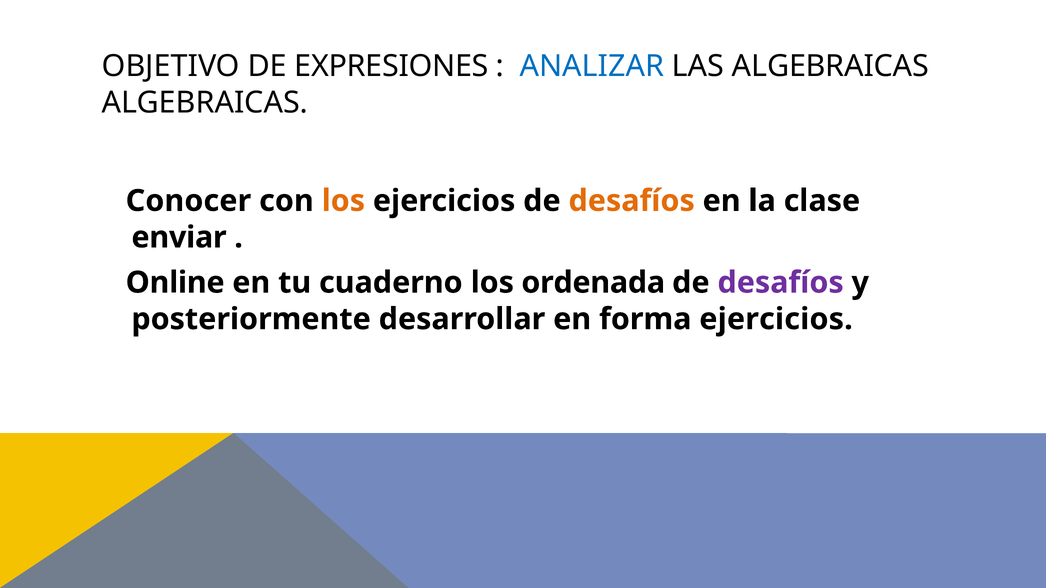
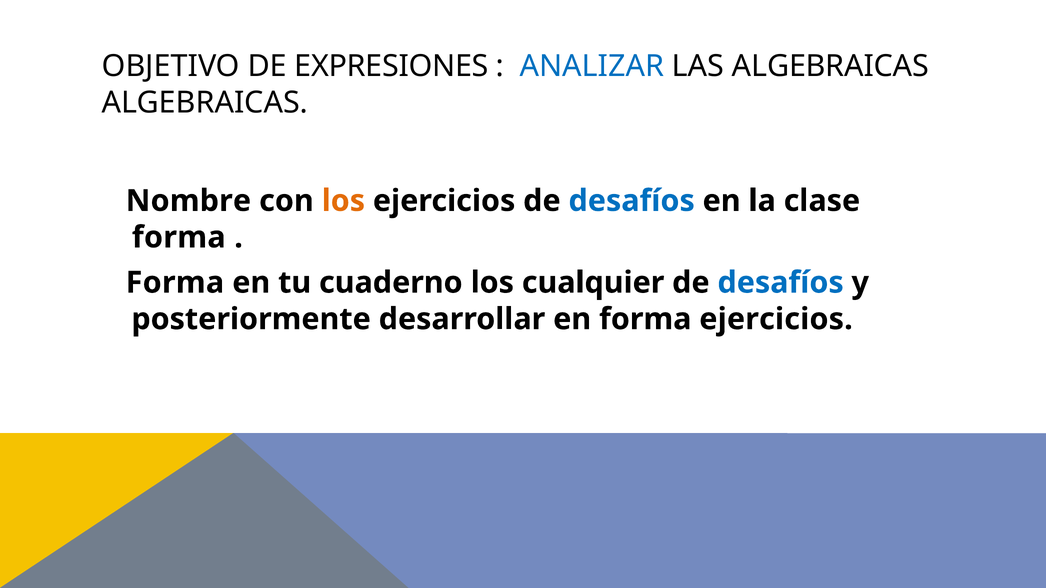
Conocer: Conocer -> Nombre
desafíos at (632, 201) colour: orange -> blue
enviar at (179, 238): enviar -> forma
Online at (175, 283): Online -> Forma
ordenada: ordenada -> cualquier
desafíos at (781, 283) colour: purple -> blue
